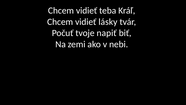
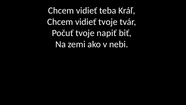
vidieť lásky: lásky -> tvoje
